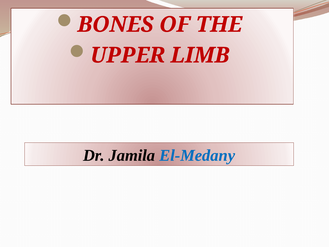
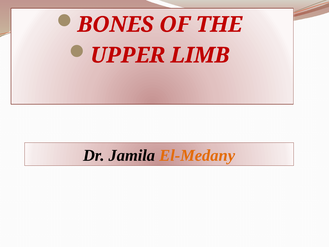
El-Medany colour: blue -> orange
